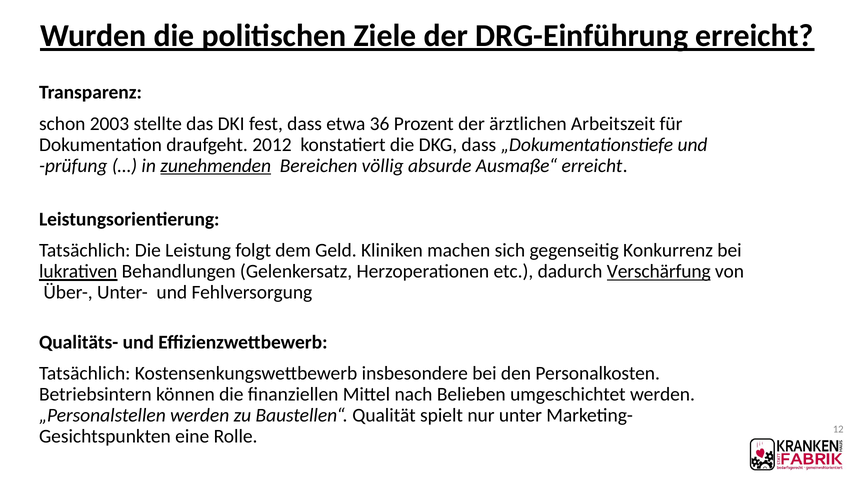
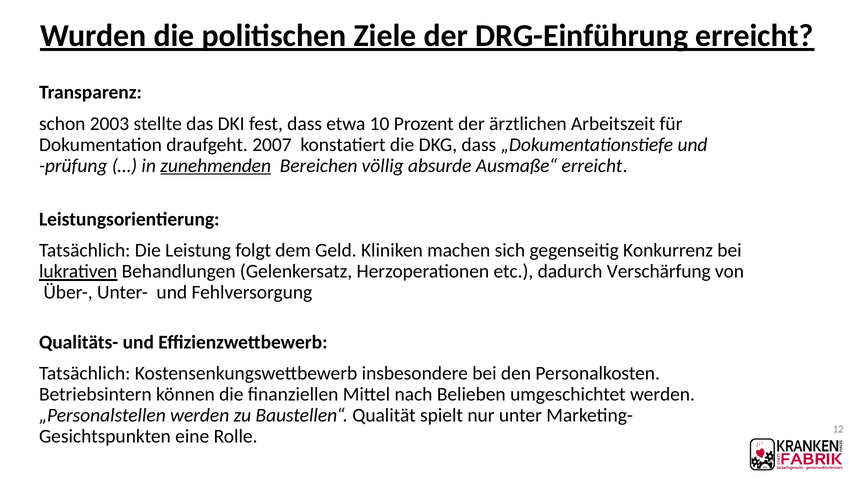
36: 36 -> 10
2012: 2012 -> 2007
Verschärfung underline: present -> none
